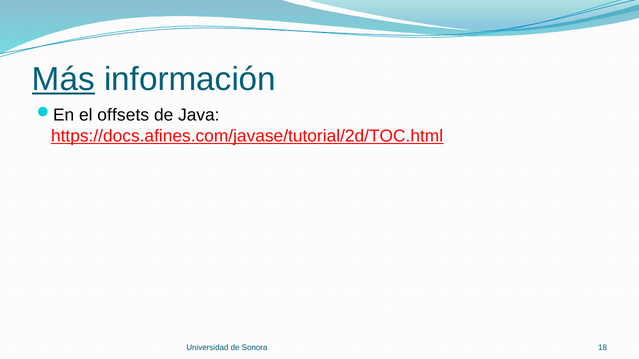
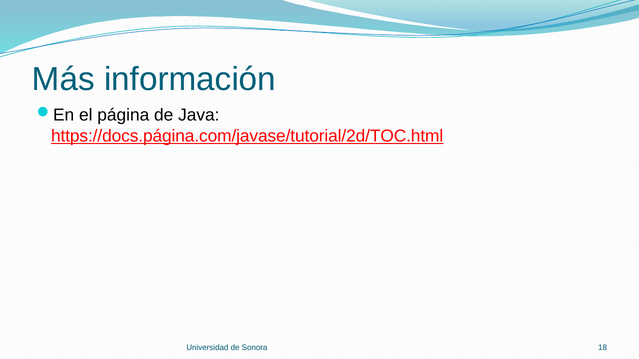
Más underline: present -> none
offsets: offsets -> página
https://docs.afines.com/javase/tutorial/2d/TOC.html: https://docs.afines.com/javase/tutorial/2d/TOC.html -> https://docs.página.com/javase/tutorial/2d/TOC.html
